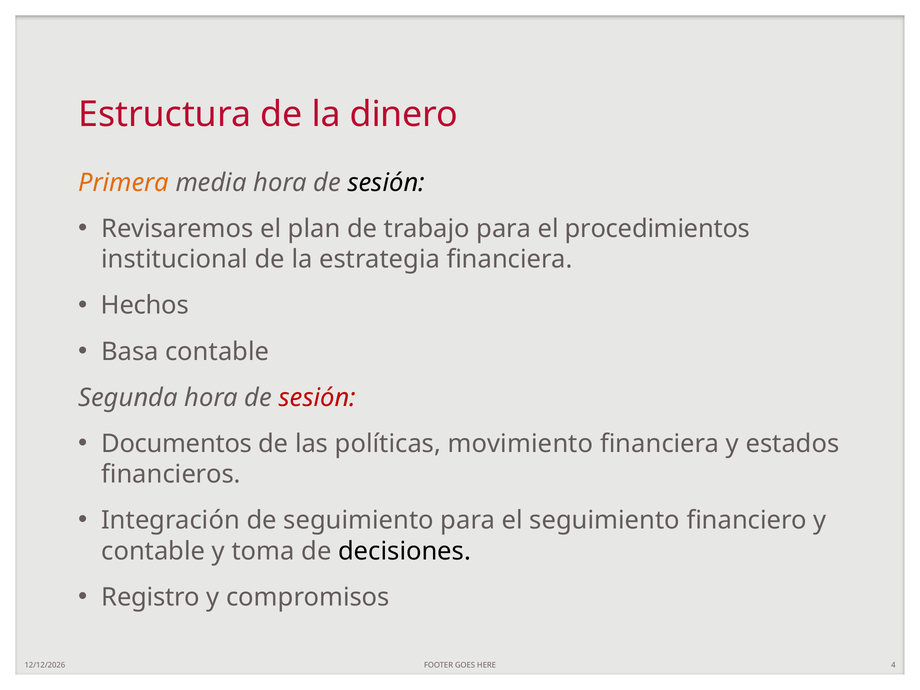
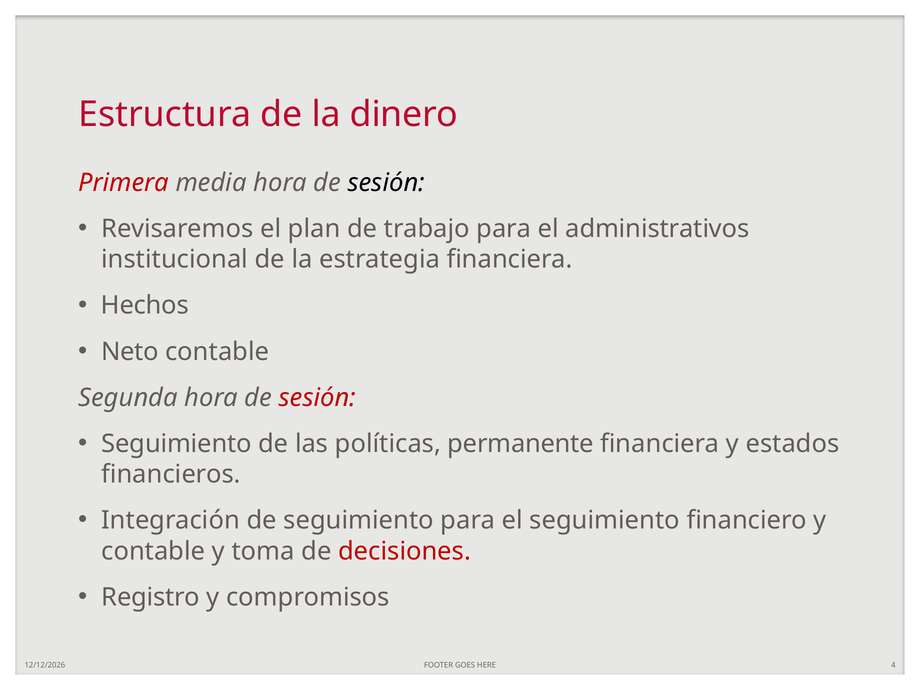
Primera colour: orange -> red
procedimientos: procedimientos -> administrativos
Basa: Basa -> Neto
Documentos at (177, 444): Documentos -> Seguimiento
movimiento: movimiento -> permanente
decisiones colour: black -> red
